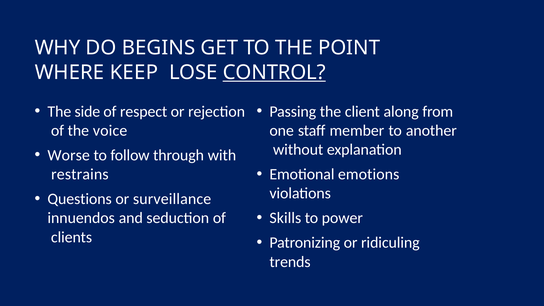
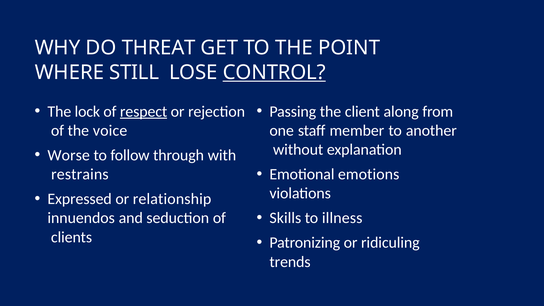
BEGINS: BEGINS -> THREAT
KEEP: KEEP -> STILL
side: side -> lock
respect underline: none -> present
Questions: Questions -> Expressed
surveillance: surveillance -> relationship
power: power -> illness
